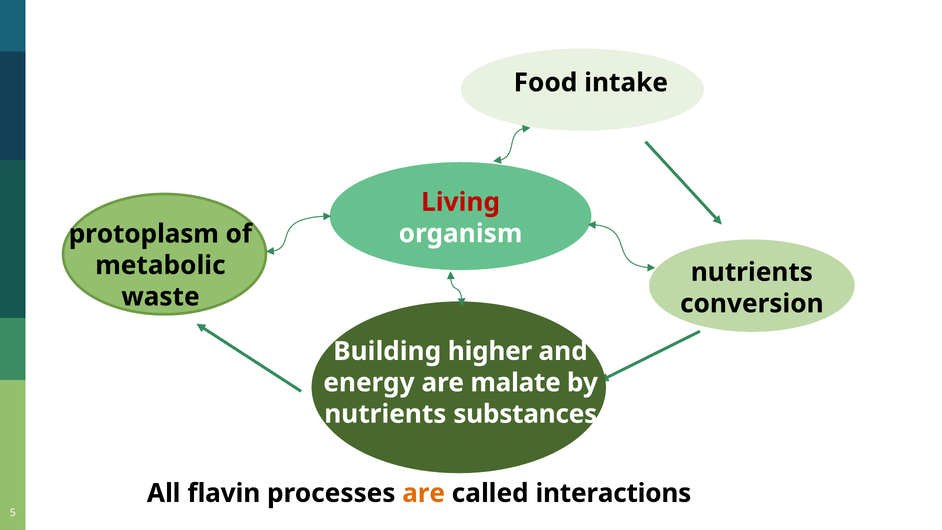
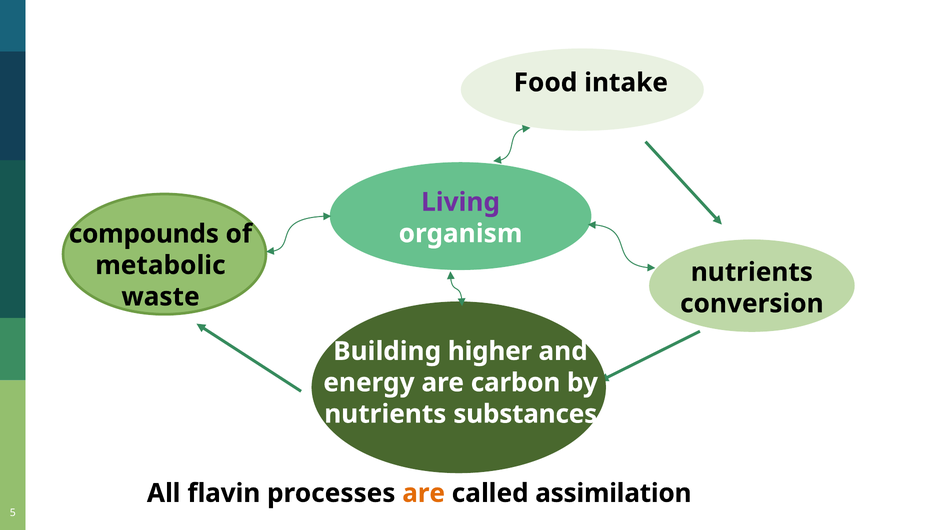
Living colour: red -> purple
protoplasm: protoplasm -> compounds
malate: malate -> carbon
interactions: interactions -> assimilation
